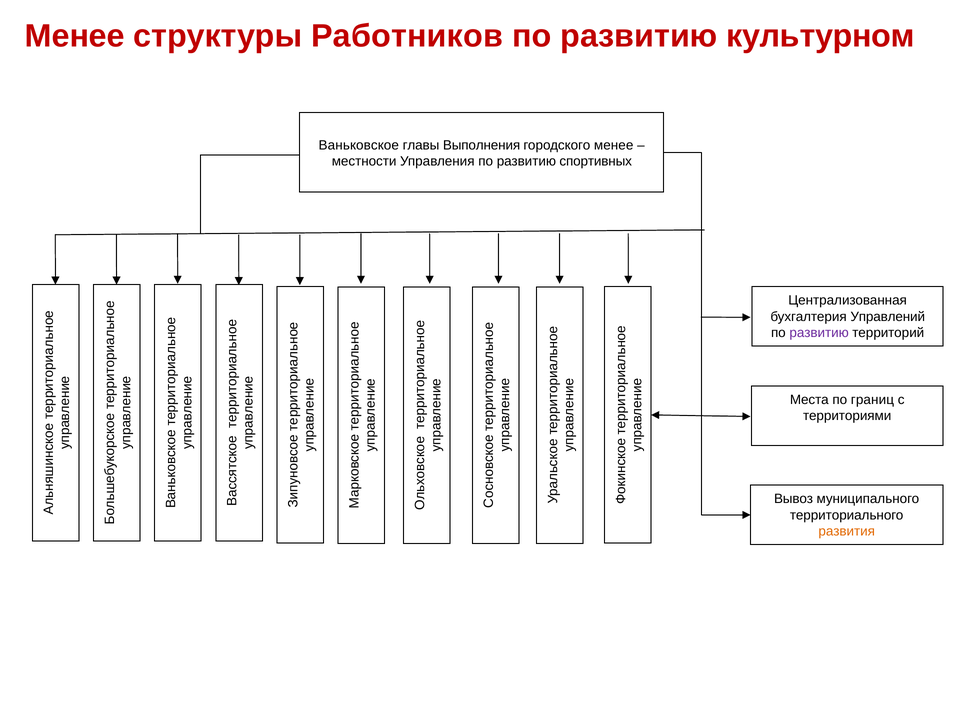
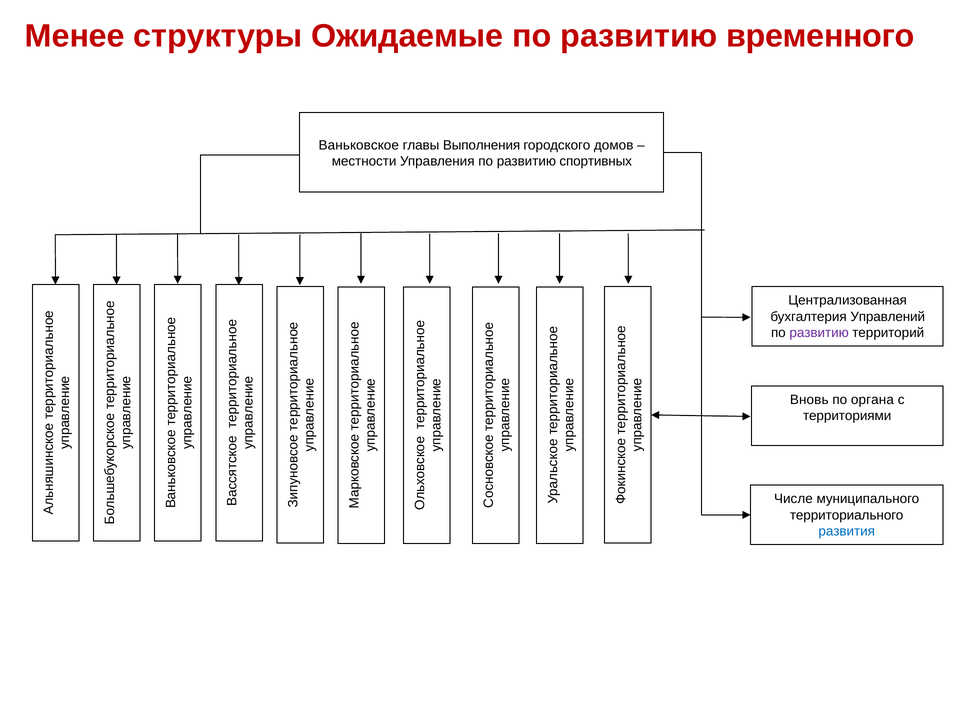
Работников: Работников -> Ожидаемые
культурном: культурном -> временного
городского менее: менее -> домов
Места: Места -> Вновь
границ: границ -> органа
Вывоз: Вывоз -> Числе
развития colour: orange -> blue
